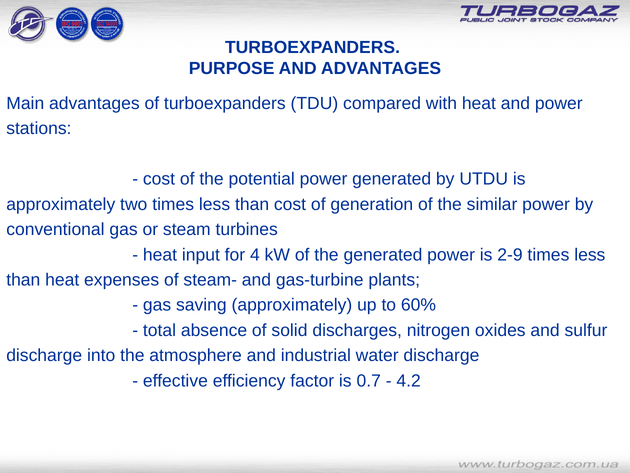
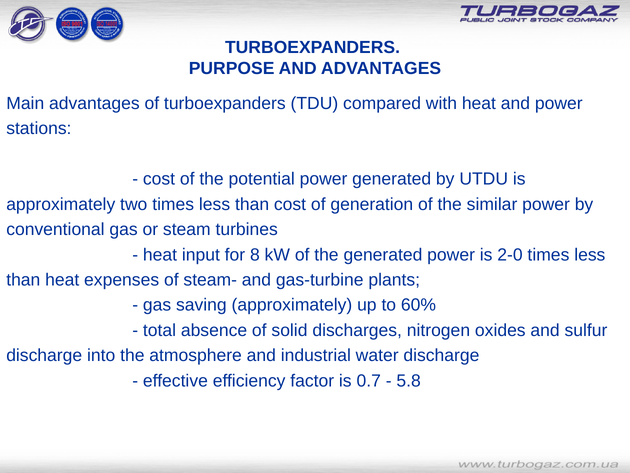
4: 4 -> 8
2-9: 2-9 -> 2-0
4.2: 4.2 -> 5.8
